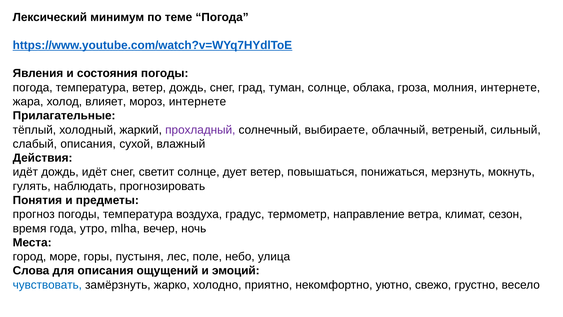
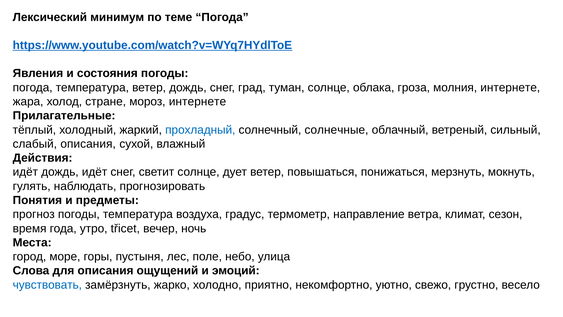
влияет: влияет -> стране
прохладный colour: purple -> blue
выбираете: выбираете -> солнечные
mlha: mlha -> třicet
